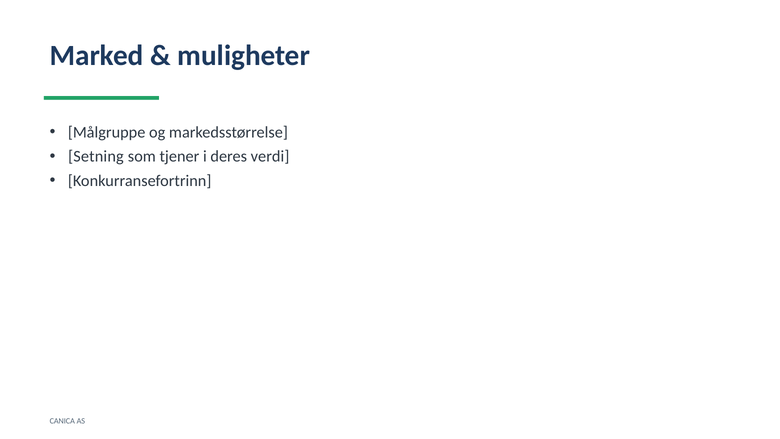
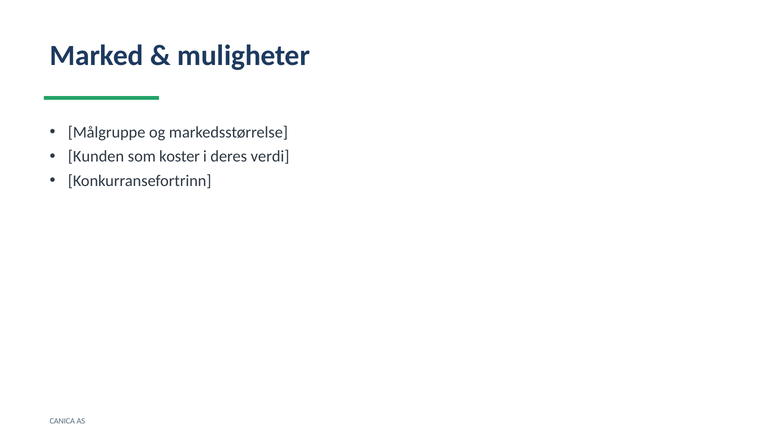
Setning: Setning -> Kunden
tjener: tjener -> koster
